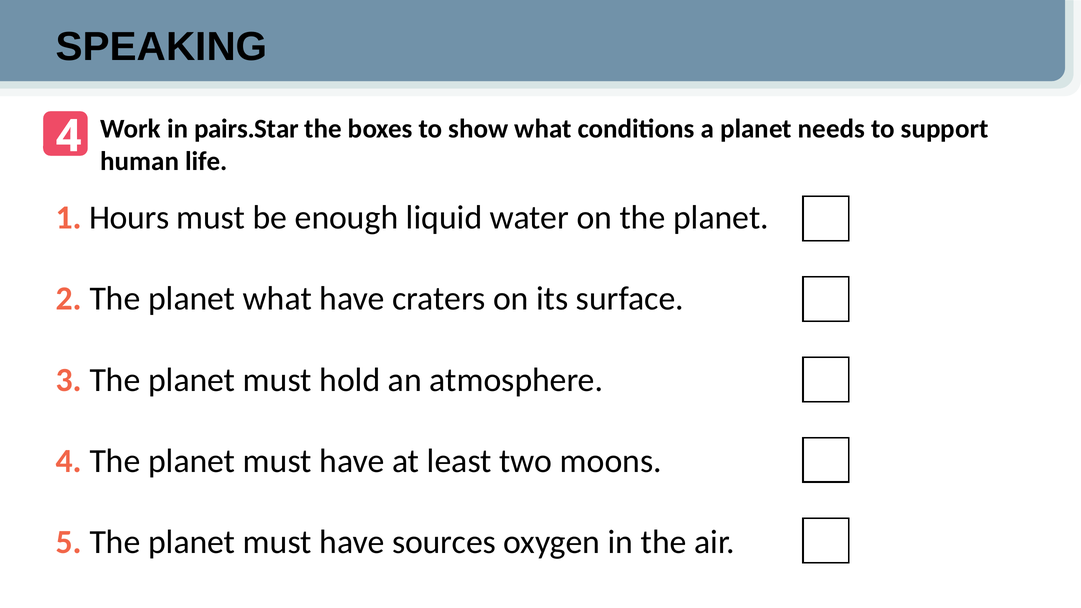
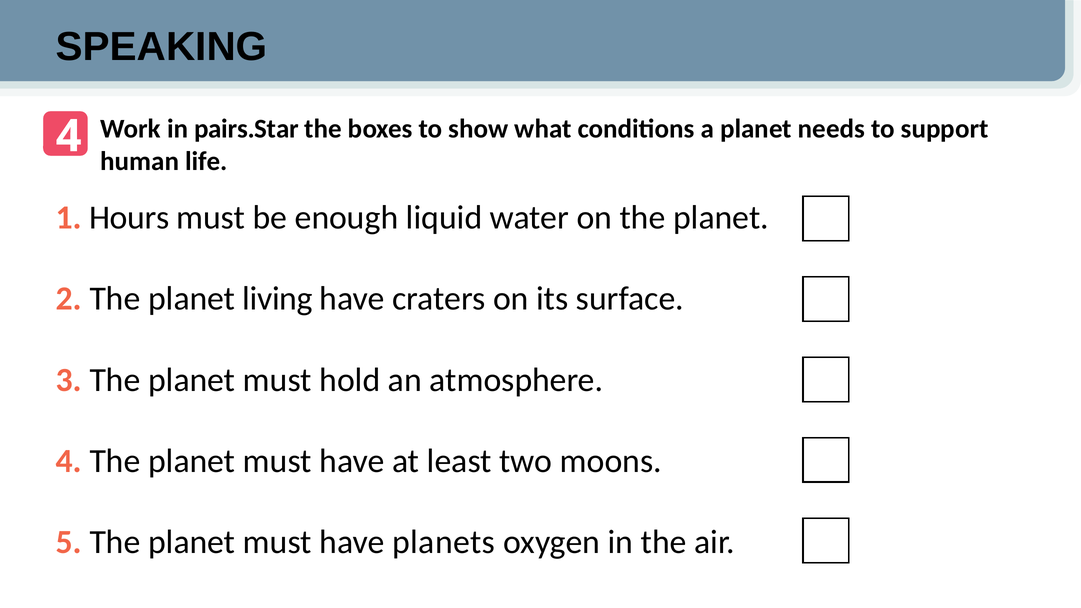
planet what: what -> living
sources: sources -> planets
